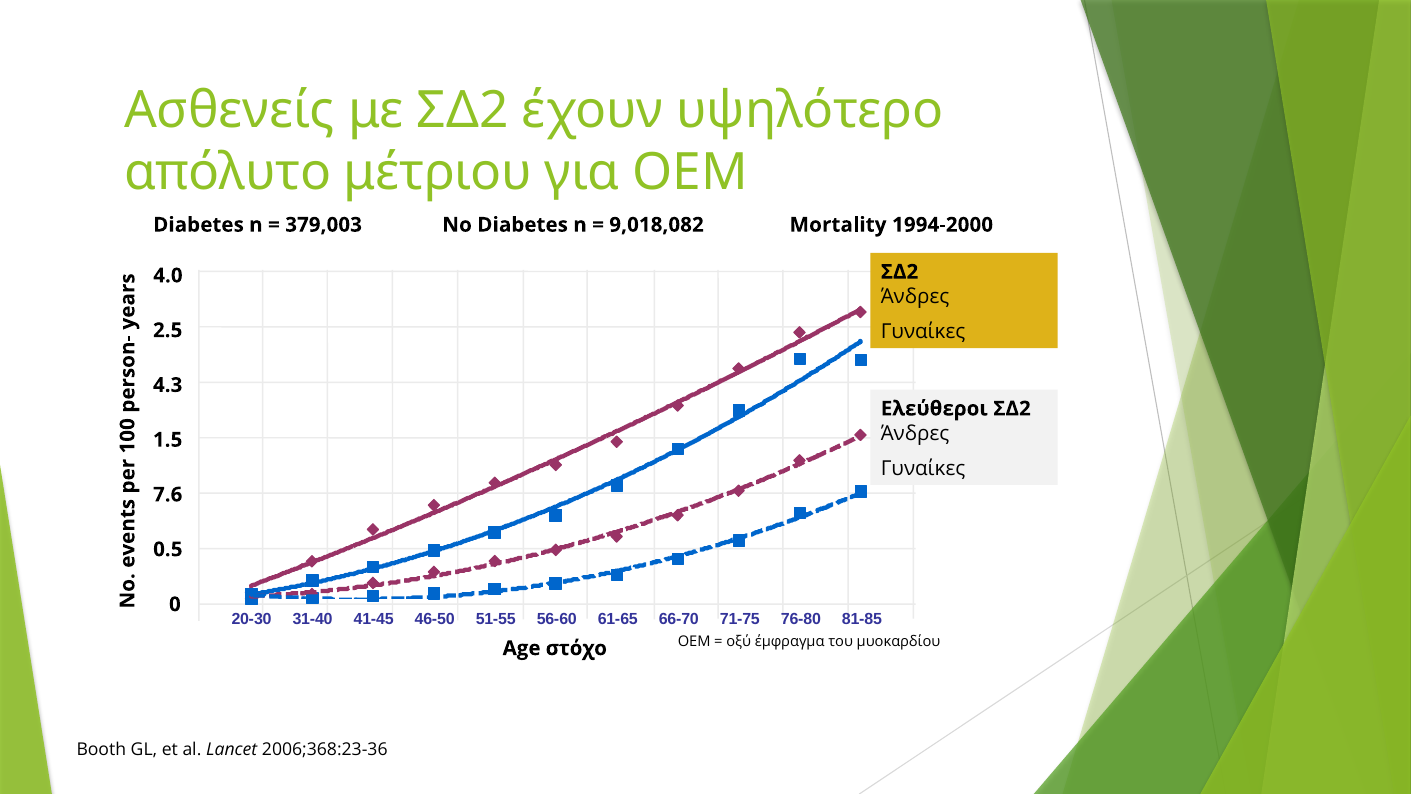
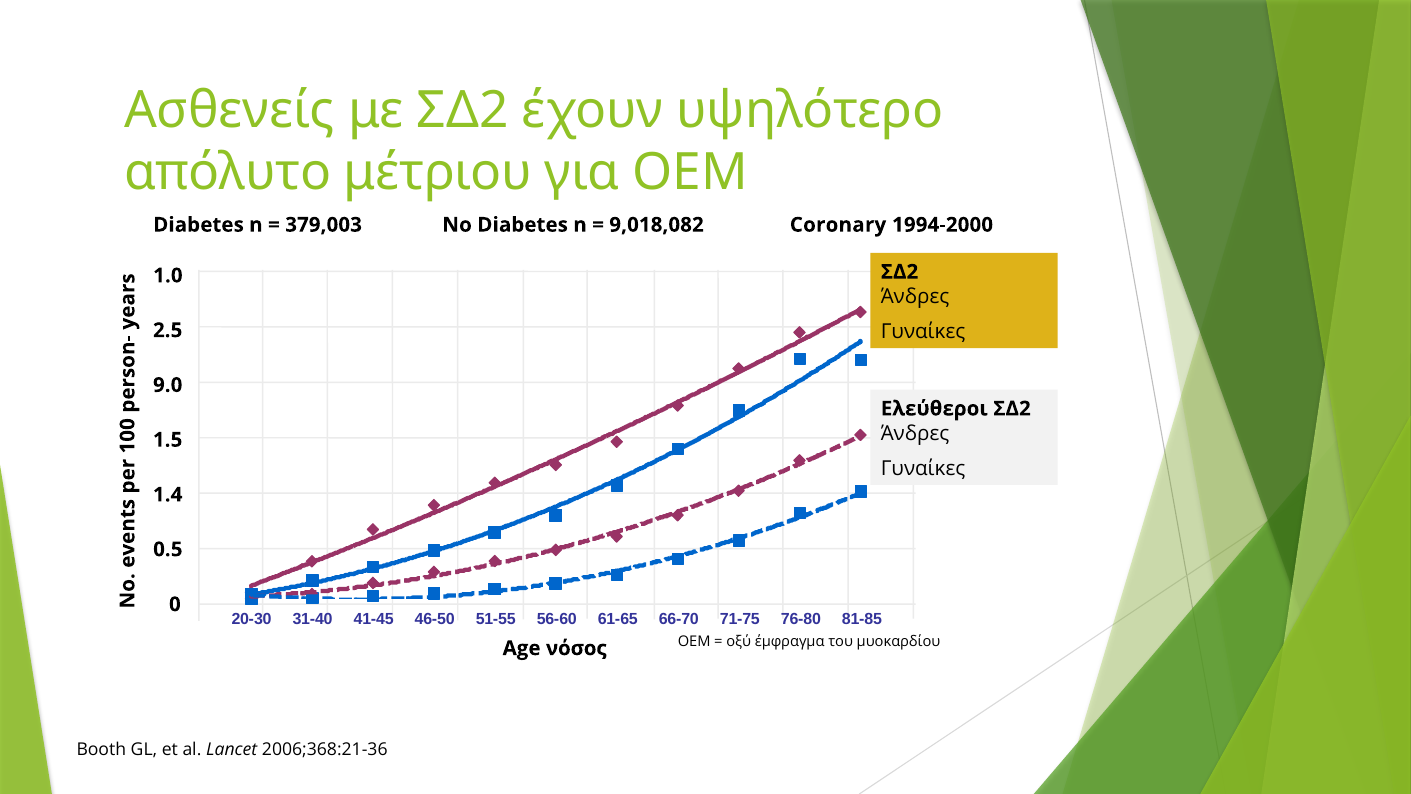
Mortality: Mortality -> Coronary
4.0: 4.0 -> 1.0
4.3: 4.3 -> 9.0
7.6: 7.6 -> 1.4
στόχο: στόχο -> νόσος
2006;368:23-36: 2006;368:23-36 -> 2006;368:21-36
